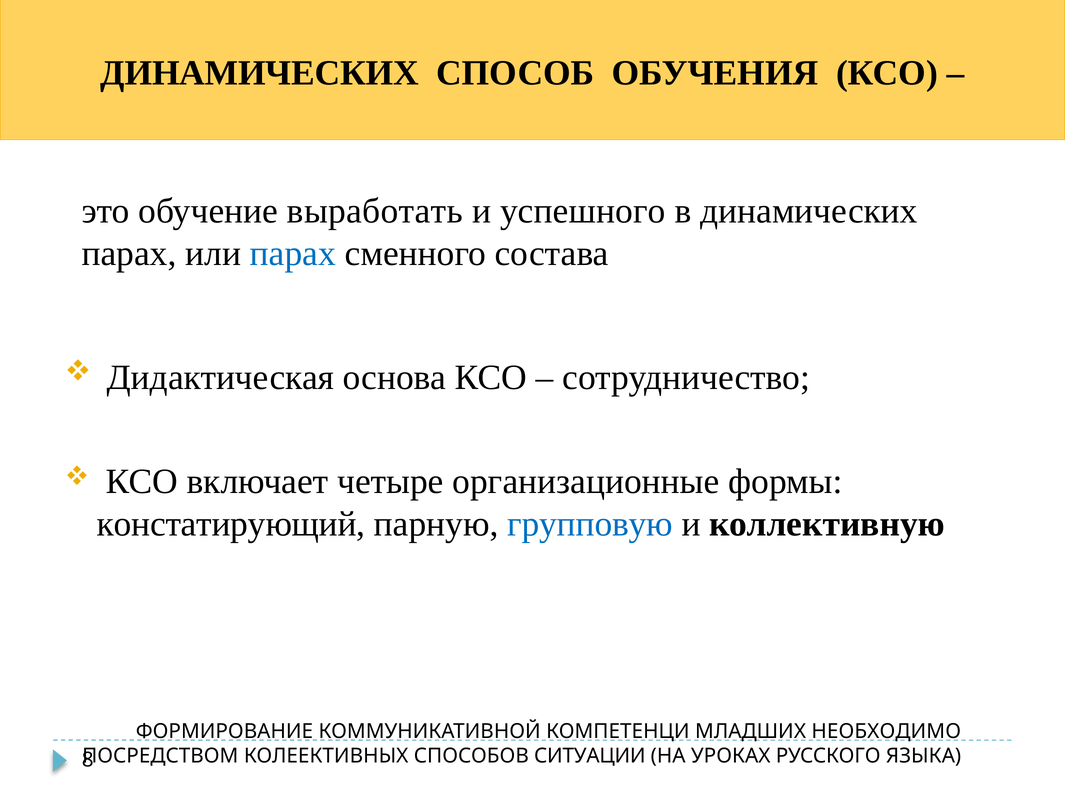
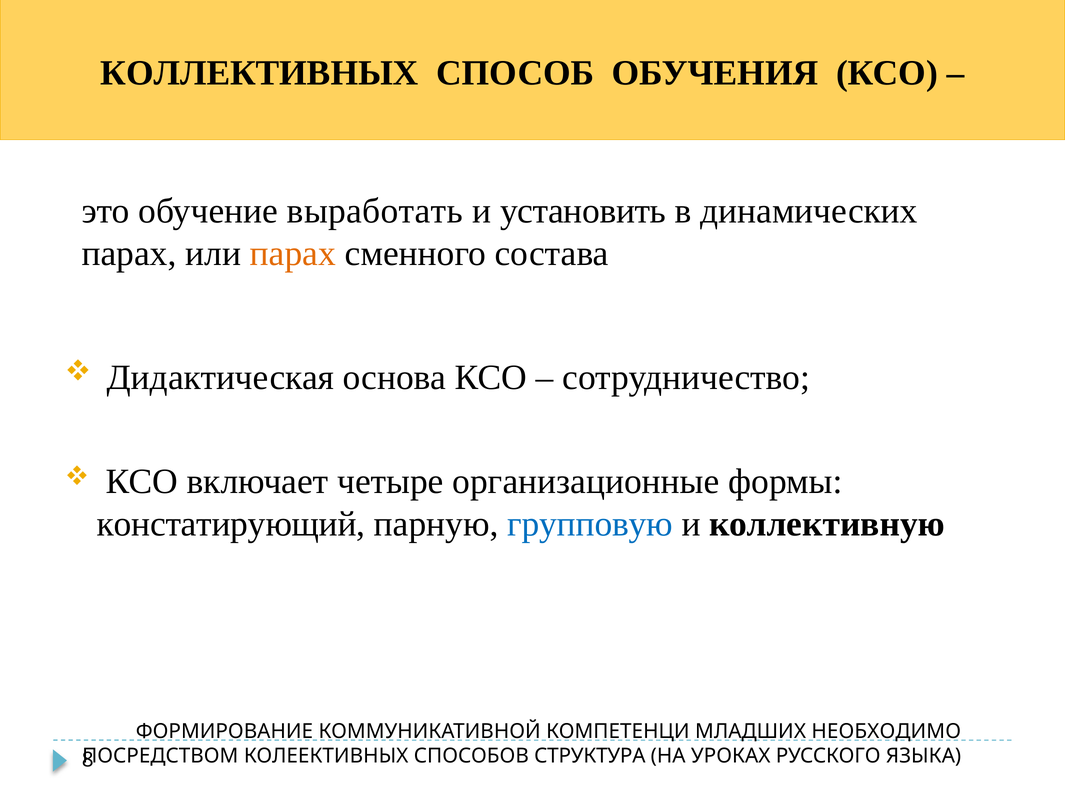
ДИНАМИЧЕСКИХ at (260, 73): ДИНАМИЧЕСКИХ -> КОЛЛЕКТИВНЫХ
успешного: успешного -> установить
парах at (293, 254) colour: blue -> orange
СИТУАЦИИ: СИТУАЦИИ -> СТРУКТУРА
